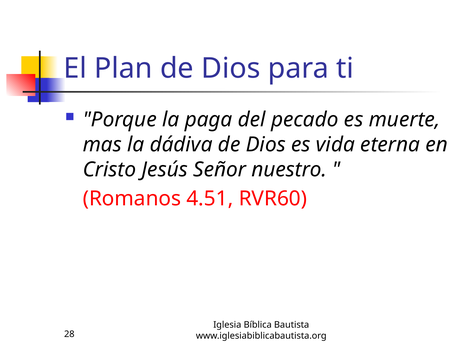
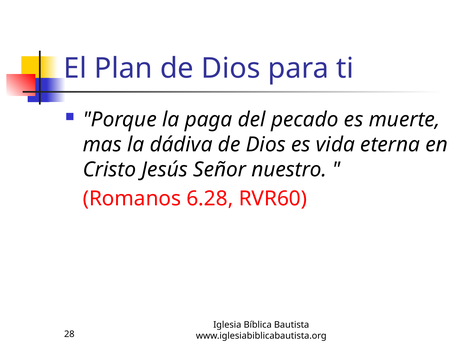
4.51: 4.51 -> 6.28
